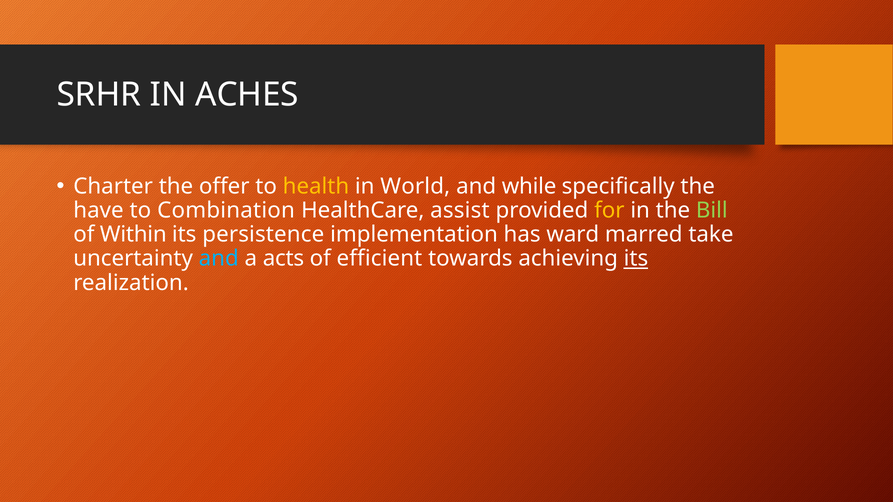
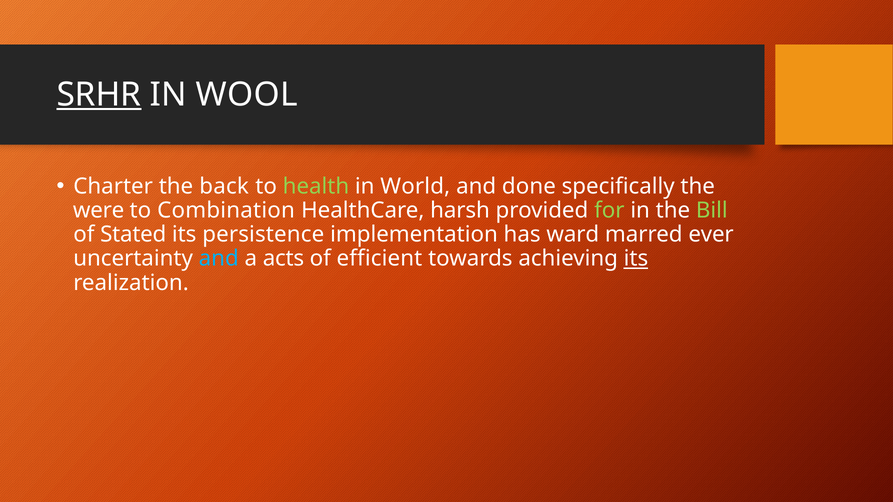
SRHR underline: none -> present
ACHES: ACHES -> WOOL
offer: offer -> back
health colour: yellow -> light green
while: while -> done
have: have -> were
assist: assist -> harsh
for colour: yellow -> light green
Within: Within -> Stated
take: take -> ever
